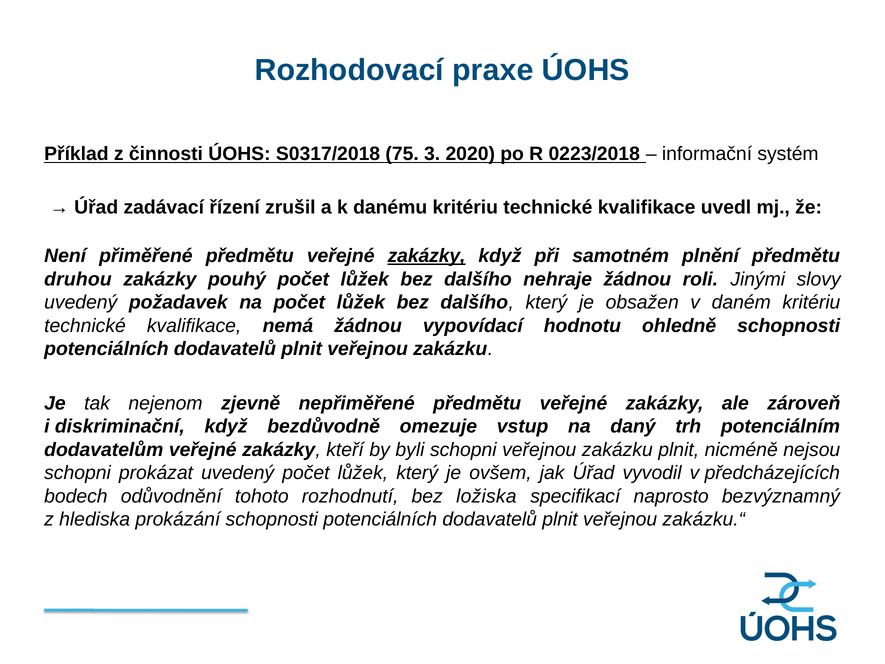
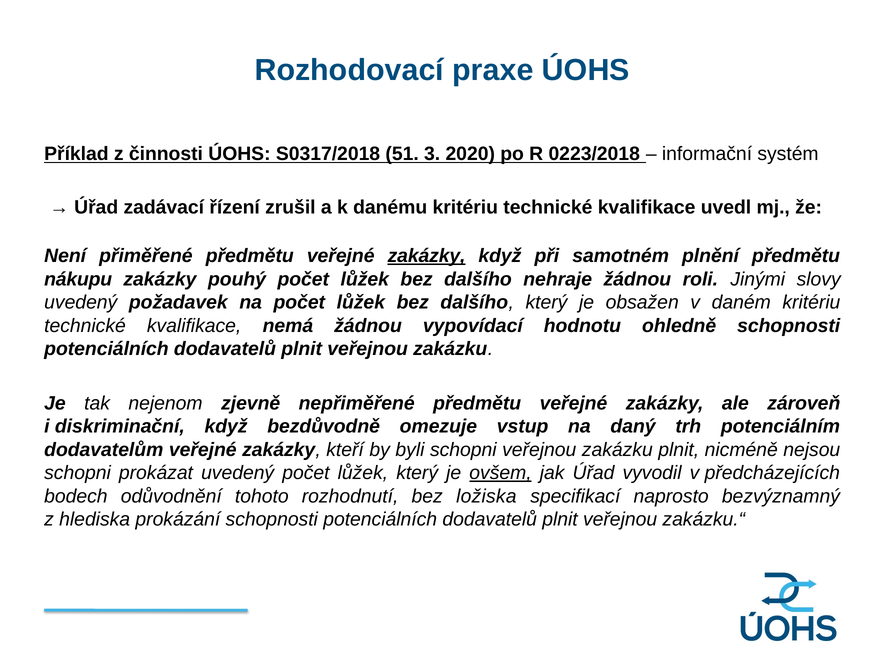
75: 75 -> 51
druhou: druhou -> nákupu
ovšem underline: none -> present
